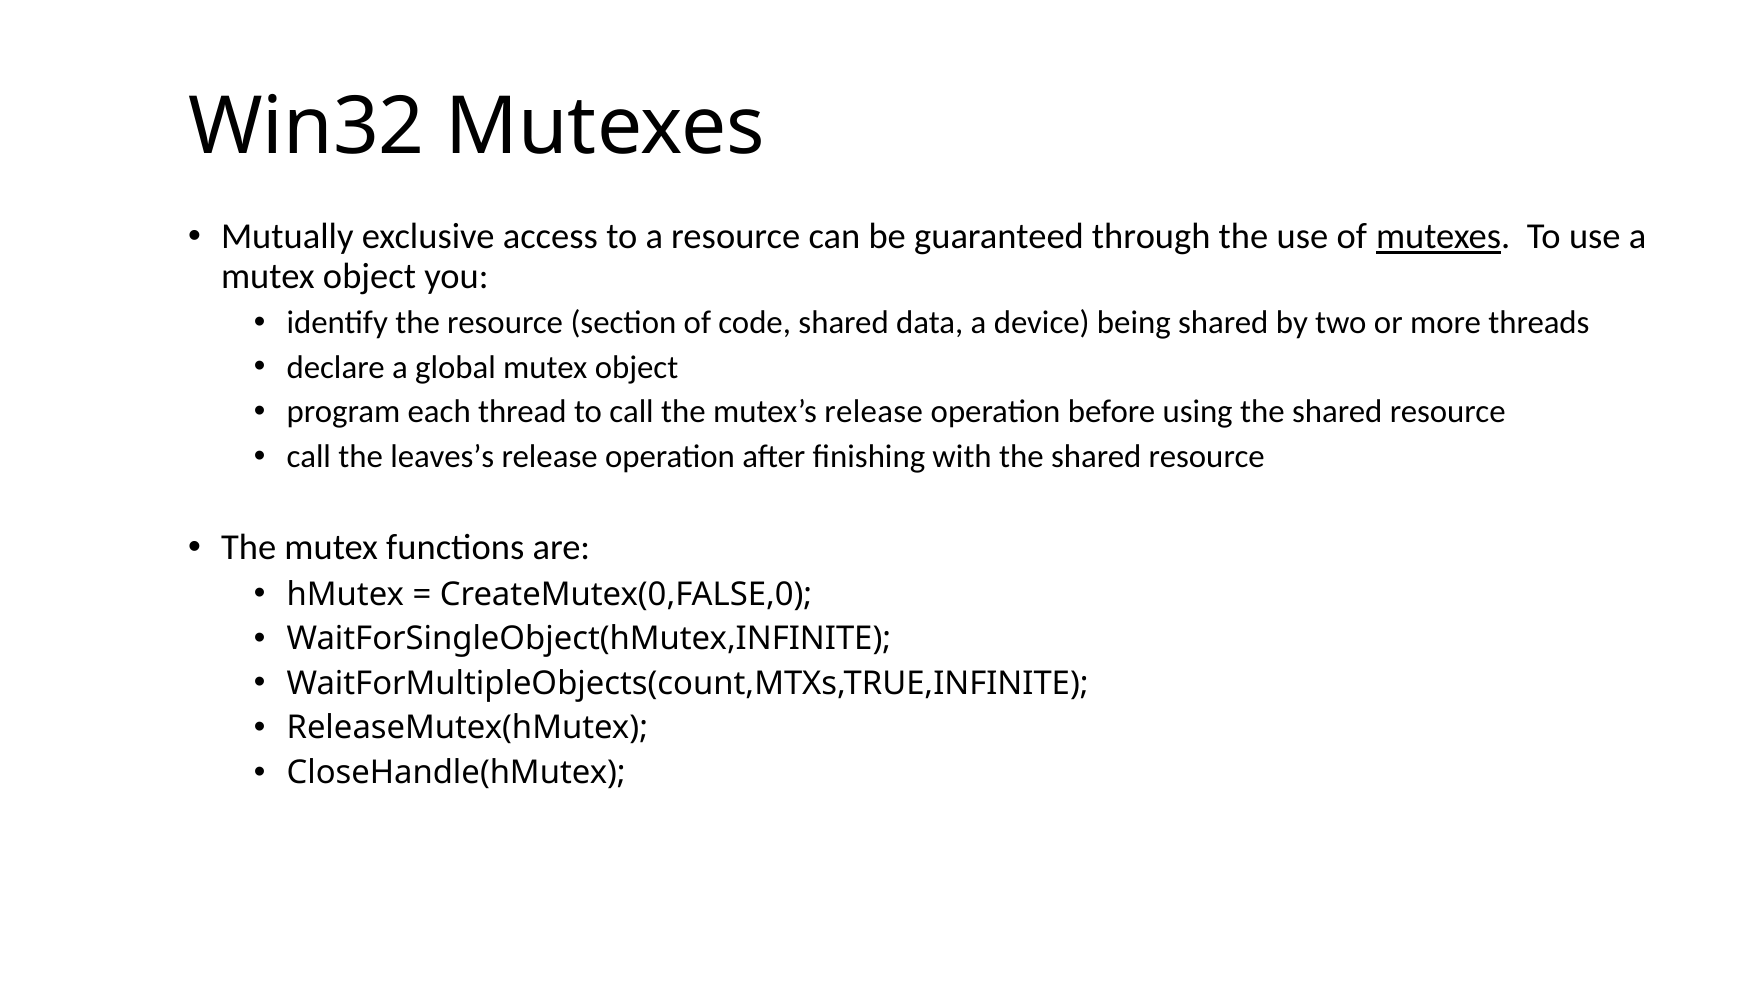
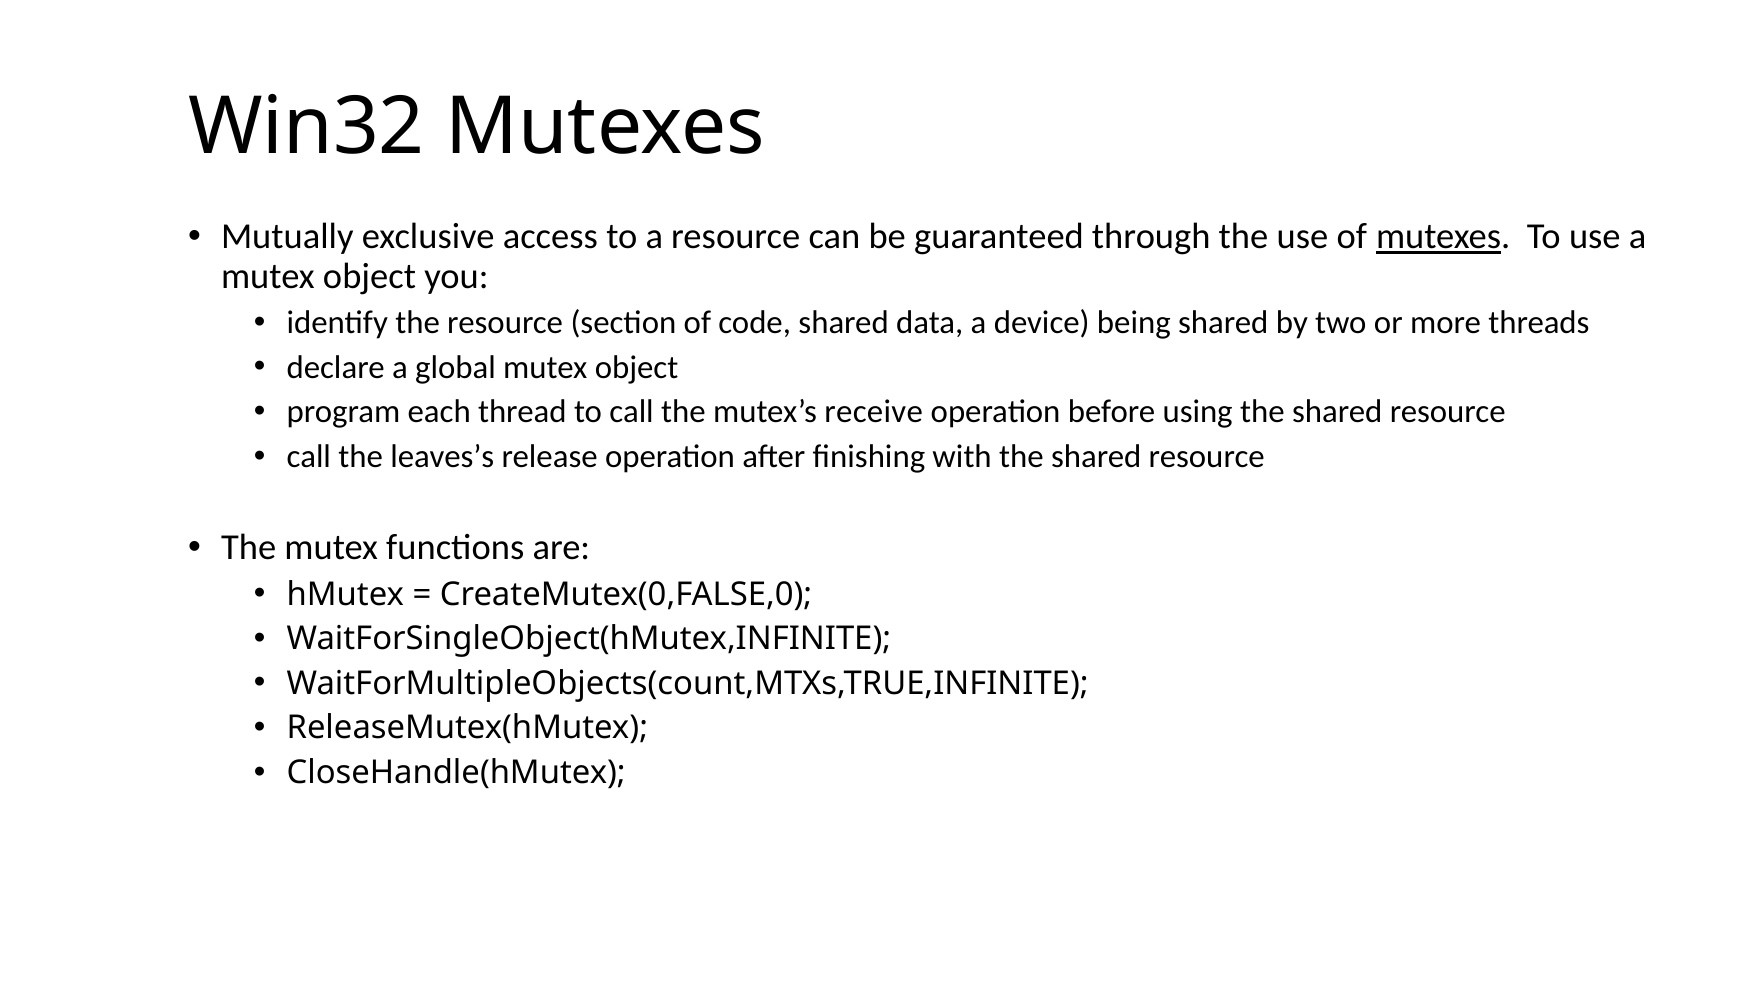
mutex’s release: release -> receive
